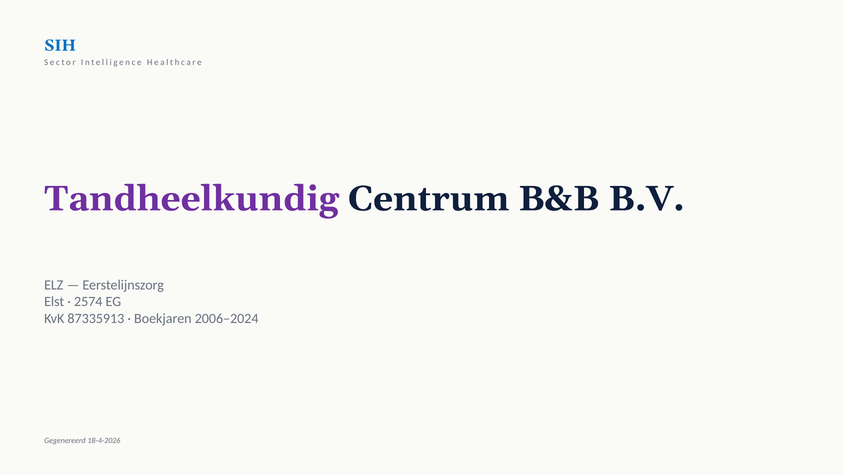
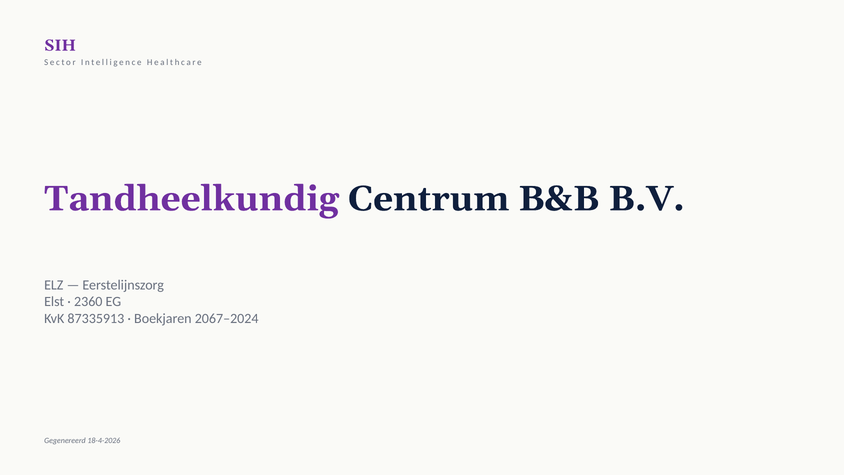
SIH colour: blue -> purple
2574: 2574 -> 2360
2006–2024: 2006–2024 -> 2067–2024
